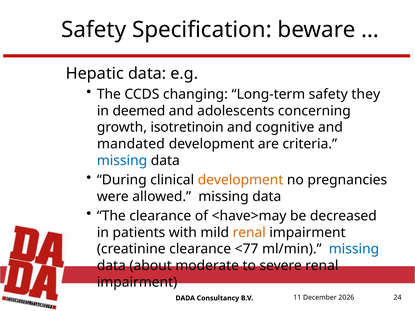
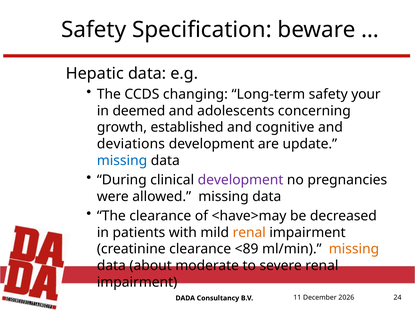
they: they -> your
isotretinoin: isotretinoin -> established
mandated: mandated -> deviations
criteria: criteria -> update
development at (241, 180) colour: orange -> purple
<77: <77 -> <89
missing at (354, 249) colour: blue -> orange
